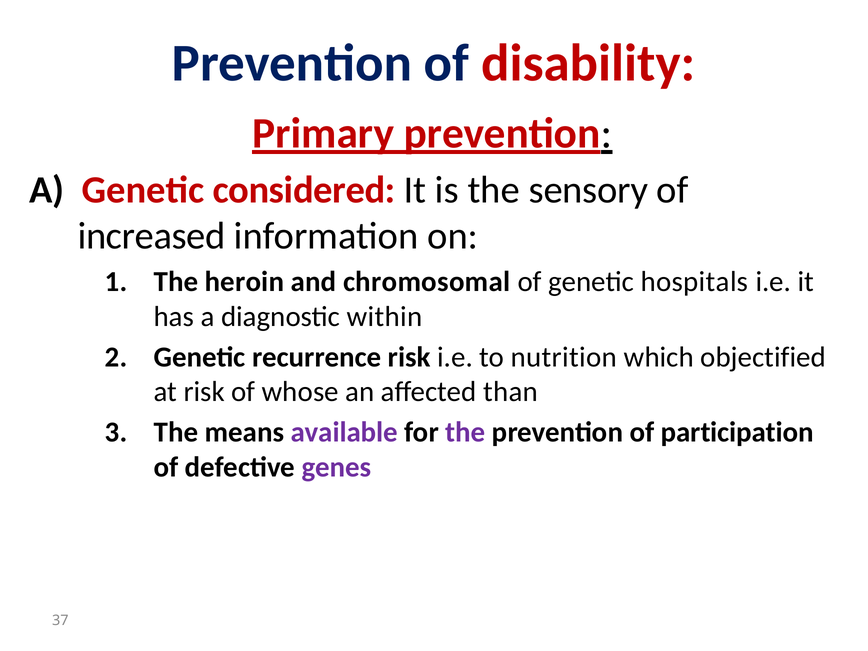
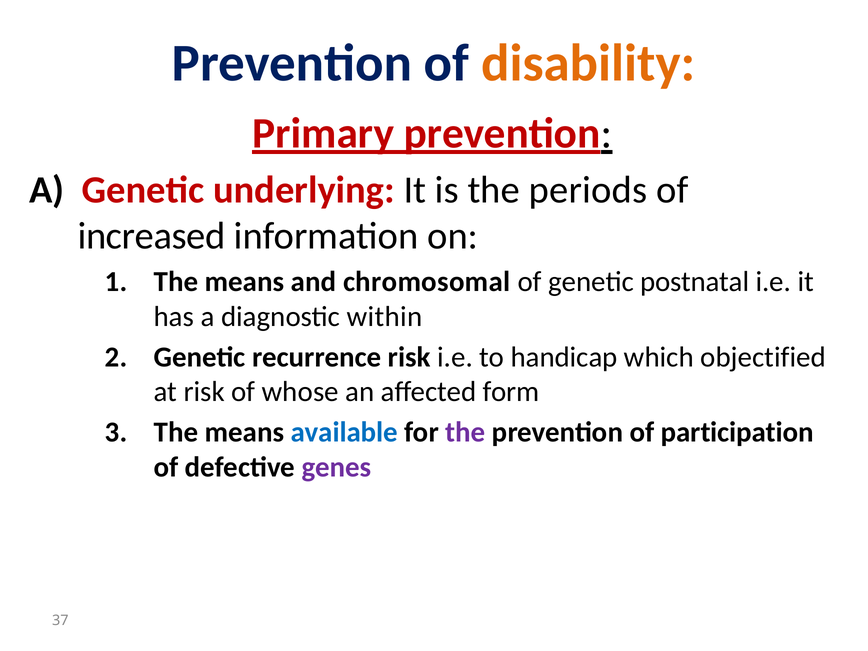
disability colour: red -> orange
considered: considered -> underlying
sensory: sensory -> periods
heroin at (244, 282): heroin -> means
hospitals: hospitals -> postnatal
nutrition: nutrition -> handicap
than: than -> form
available colour: purple -> blue
